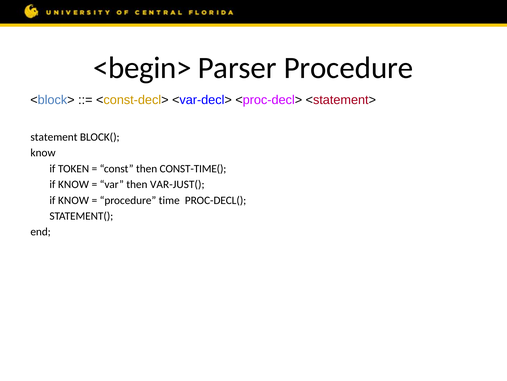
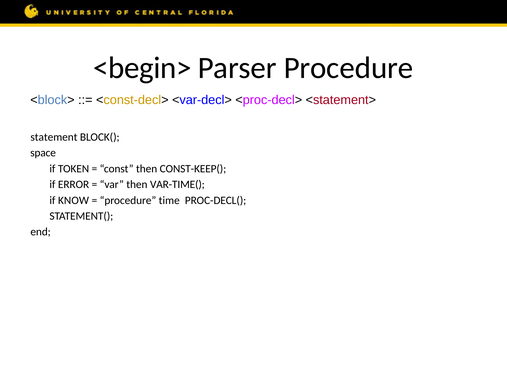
know at (43, 153): know -> space
CONST-TIME(: CONST-TIME( -> CONST-KEEP(
KNOW at (73, 184): KNOW -> ERROR
VAR-JUST(: VAR-JUST( -> VAR-TIME(
